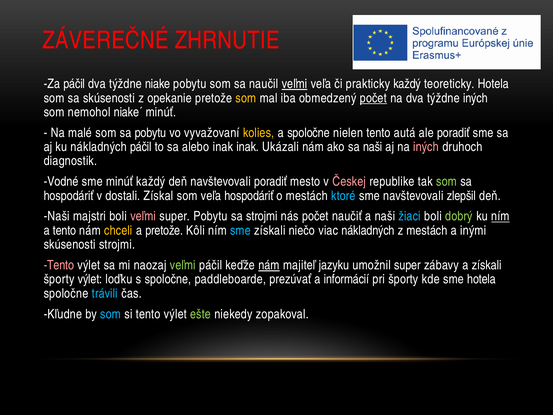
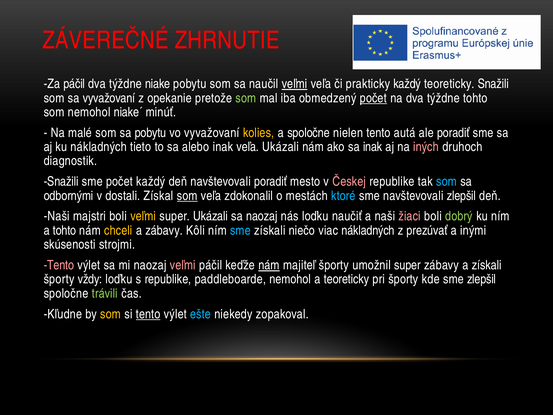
teoreticky Hotela: Hotela -> Snažili
sa skúsenosti: skúsenosti -> vyvažovaní
som at (246, 98) colour: yellow -> light green
týždne iných: iných -> tohto
nákladných páčil: páčil -> tieto
inak inak: inak -> veľa
sa naši: naši -> inak
Vodné at (61, 182): Vodné -> Snažili
sme minúť: minúť -> počet
som at (446, 182) colour: light green -> light blue
hospodáriť at (69, 196): hospodáriť -> odbornými
som at (187, 196) underline: none -> present
veľa hospodáriť: hospodáriť -> zdokonalil
veľmi at (143, 216) colour: pink -> yellow
super Pobytu: Pobytu -> Ukázali
sa strojmi: strojmi -> naozaj
nás počet: počet -> loďku
žiaci colour: light blue -> pink
ním at (500, 216) underline: present -> none
a tento: tento -> tohto
a pretože: pretože -> zábavy
z mestách: mestách -> prezúvať
veľmi at (183, 265) colour: light green -> pink
majiteľ jazyku: jazyku -> športy
športy výlet: výlet -> vždy
s spoločne: spoločne -> republike
paddleboarde prezúvať: prezúvať -> nemohol
a informácií: informácií -> teoreticky
sme hotela: hotela -> zlepšil
trávili colour: light blue -> light green
som at (111, 314) colour: light blue -> yellow
tento at (148, 314) underline: none -> present
ešte colour: light green -> light blue
